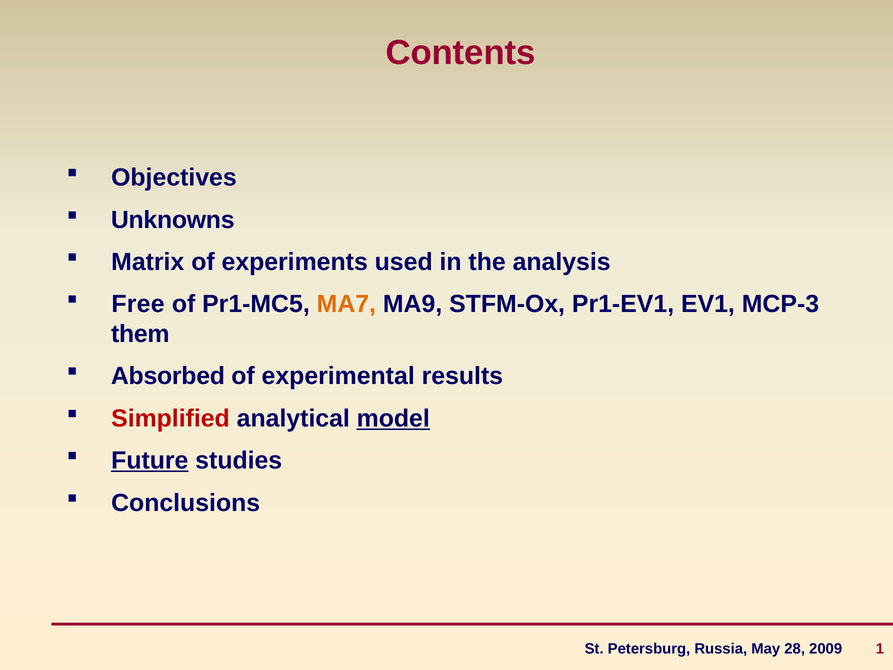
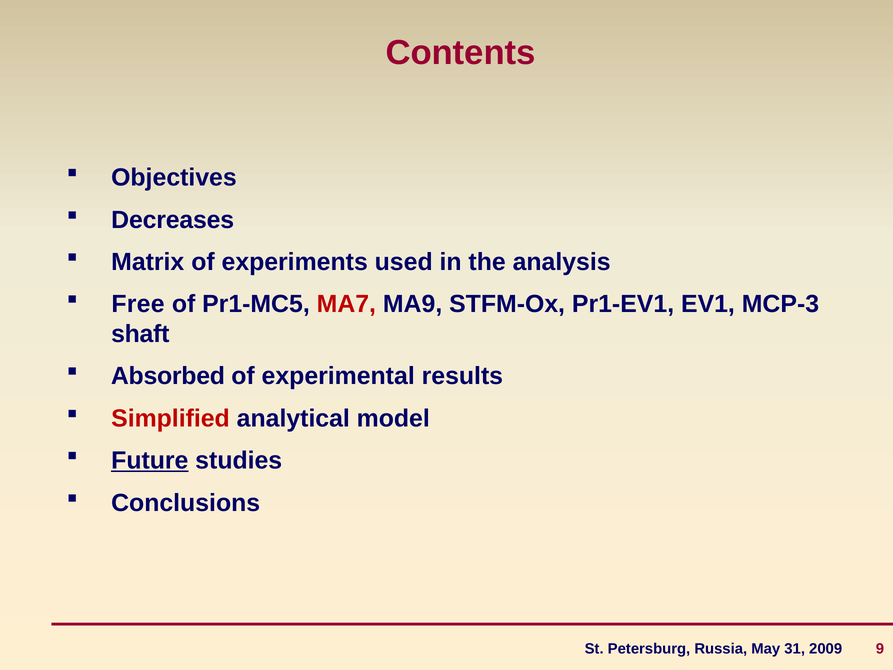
Unknowns: Unknowns -> Decreases
MA7 colour: orange -> red
them: them -> shaft
model underline: present -> none
28: 28 -> 31
1: 1 -> 9
